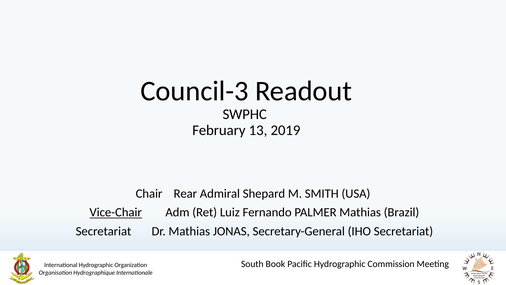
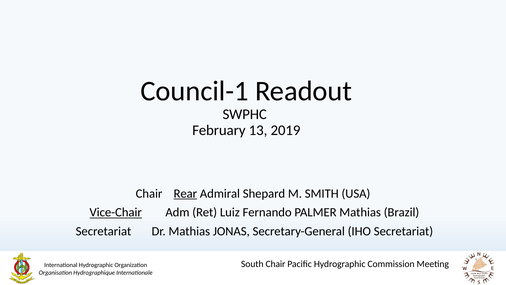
Council-3: Council-3 -> Council-1
Rear underline: none -> present
South Book: Book -> Chair
